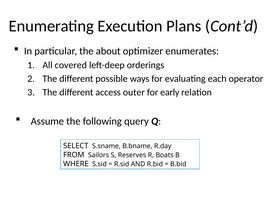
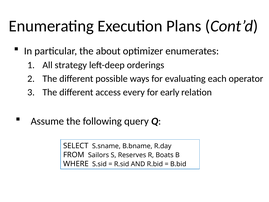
covered: covered -> strategy
outer: outer -> every
